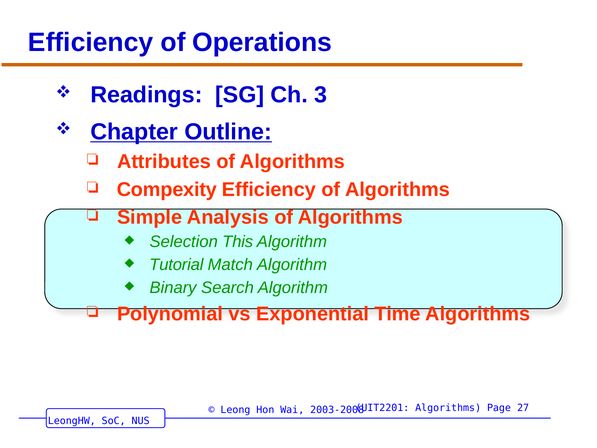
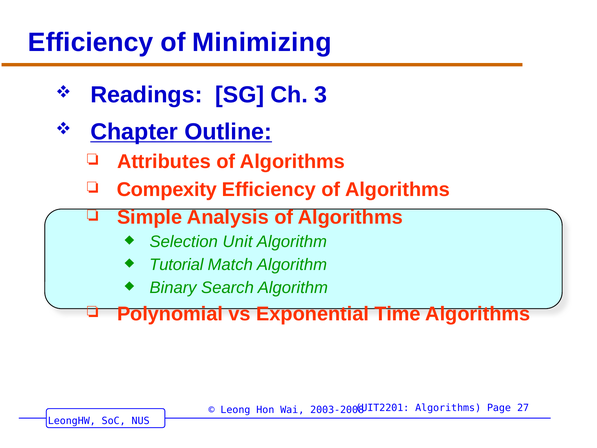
Operations: Operations -> Minimizing
This: This -> Unit
